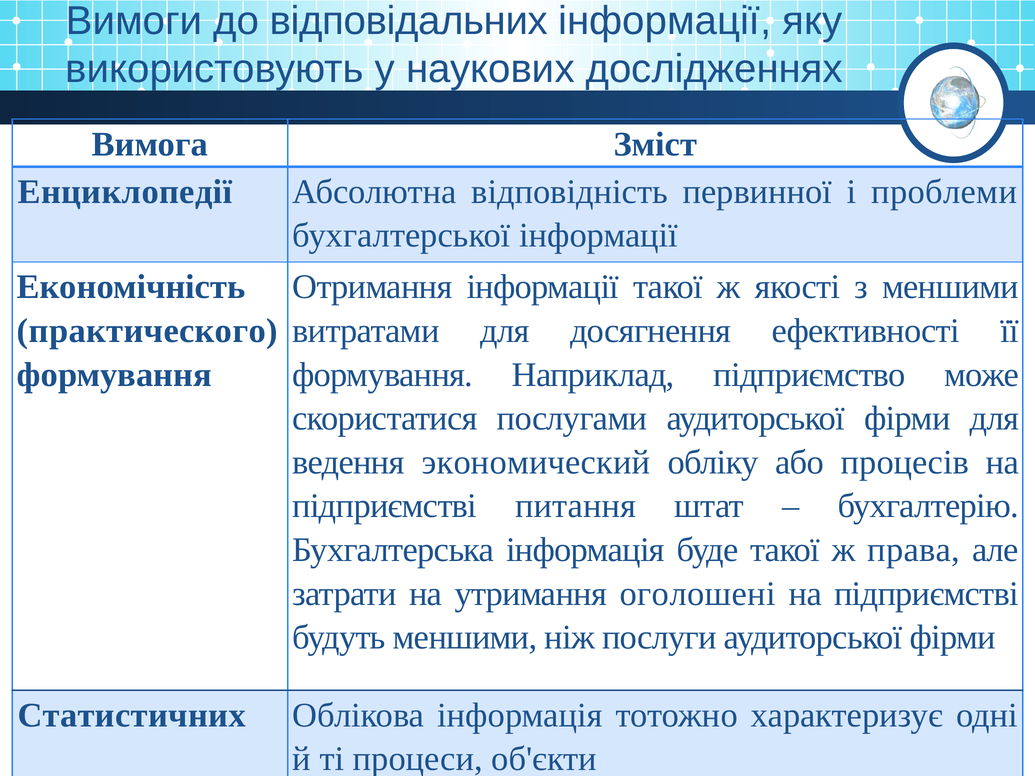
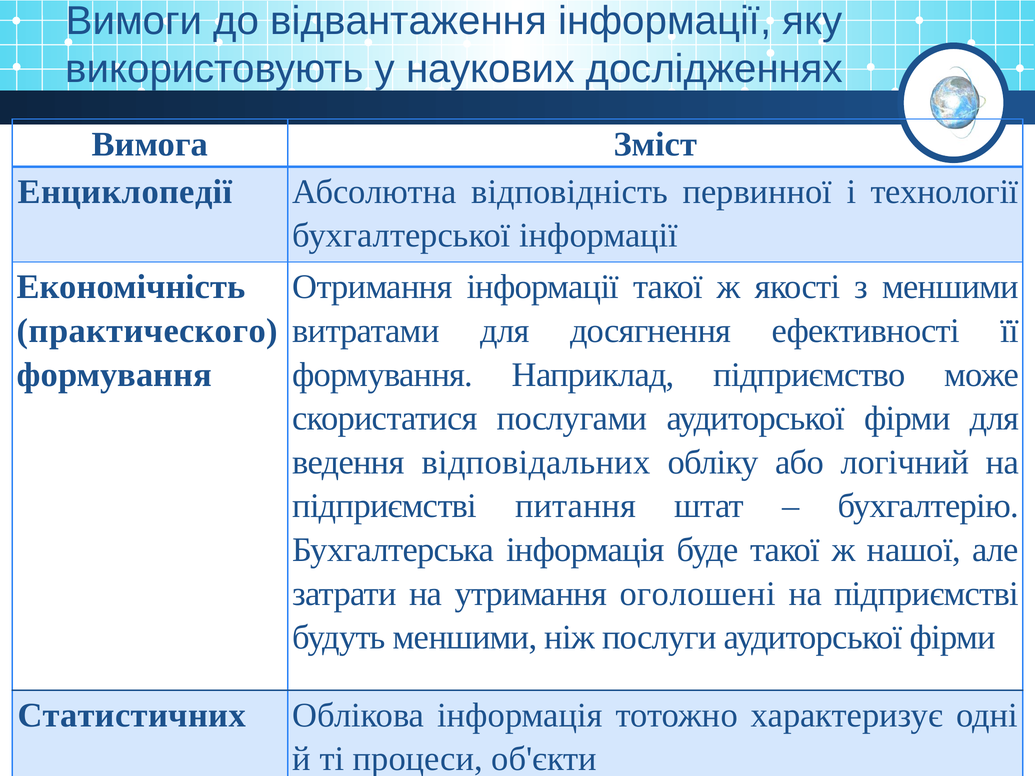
відповідальних: відповідальних -> відвантаження
проблеми: проблеми -> технології
экономический: экономический -> відповідальних
процесів: процесів -> логічний
права: права -> нашої
